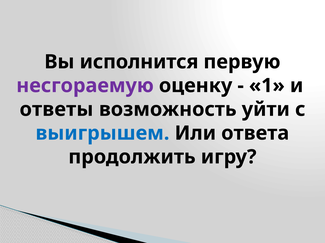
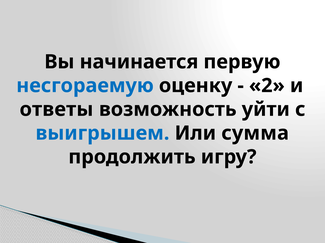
исполнится: исполнится -> начинается
несгораемую colour: purple -> blue
1: 1 -> 2
ответа: ответа -> сумма
